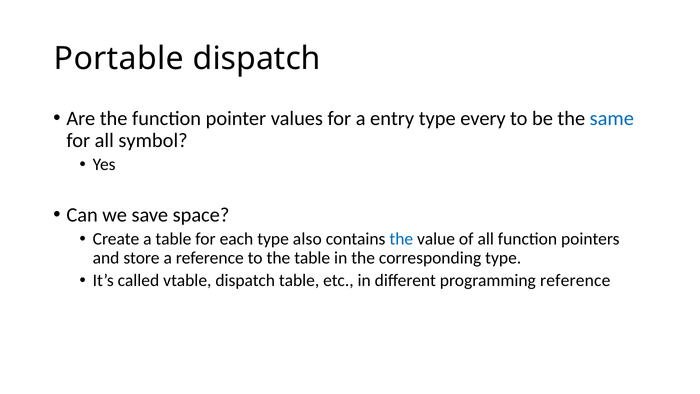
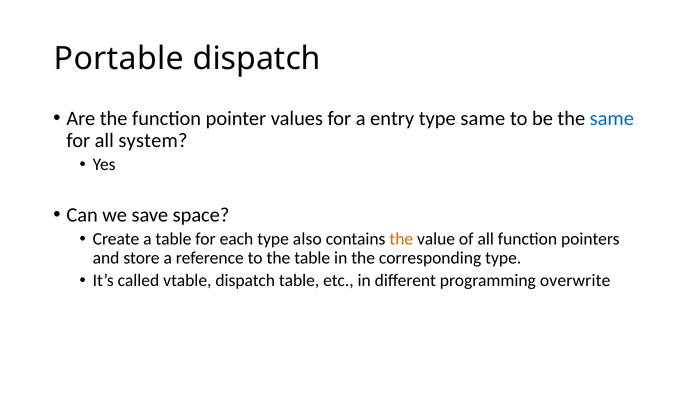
type every: every -> same
symbol: symbol -> system
the at (401, 239) colour: blue -> orange
programming reference: reference -> overwrite
